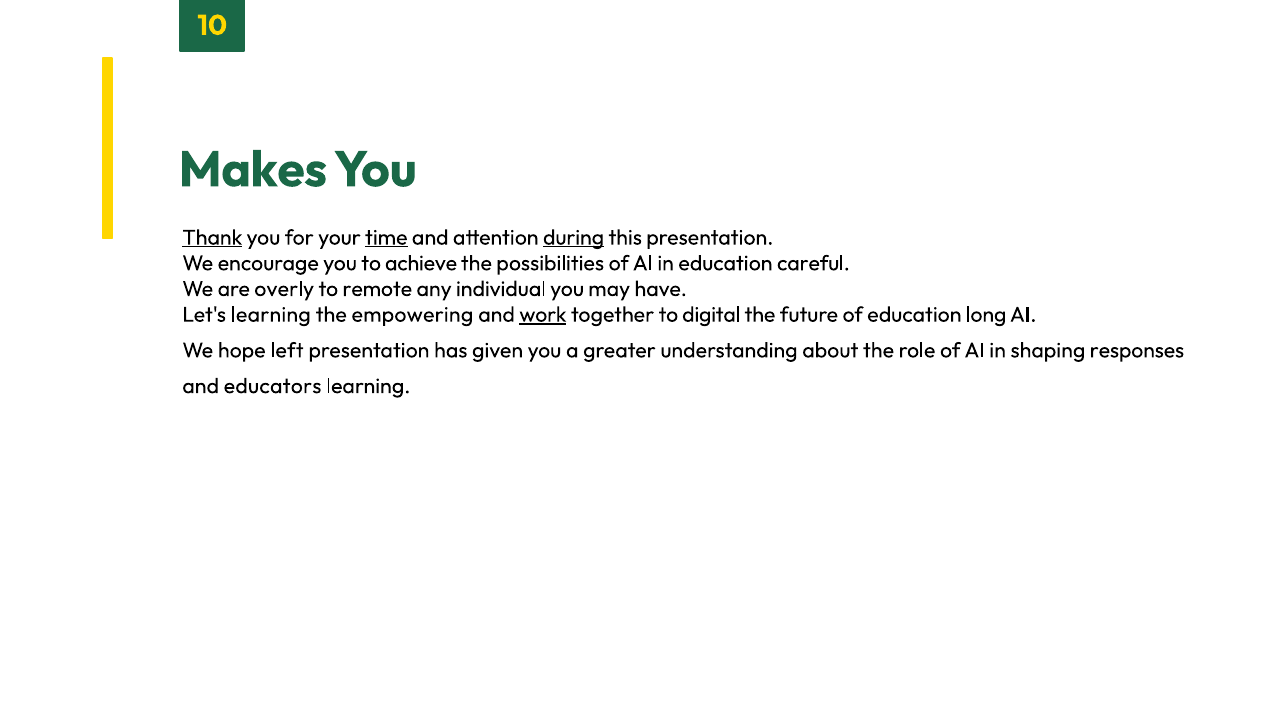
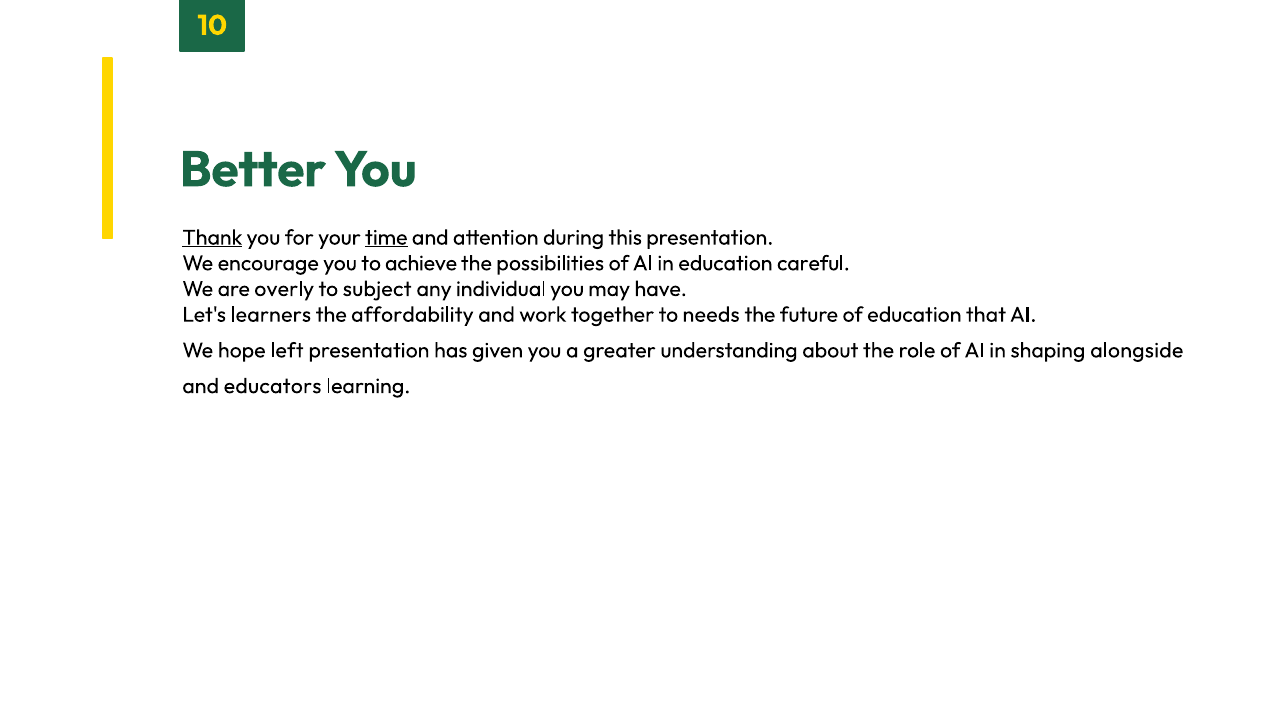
Makes: Makes -> Better
during underline: present -> none
remote: remote -> subject
Let's learning: learning -> learners
empowering: empowering -> affordability
work underline: present -> none
digital: digital -> needs
long: long -> that
responses: responses -> alongside
